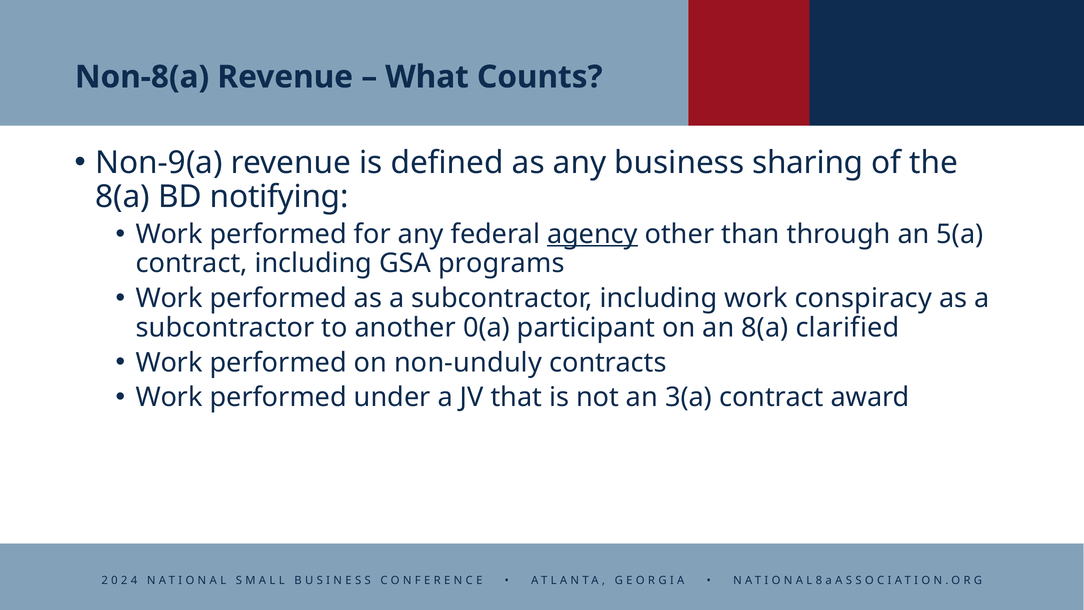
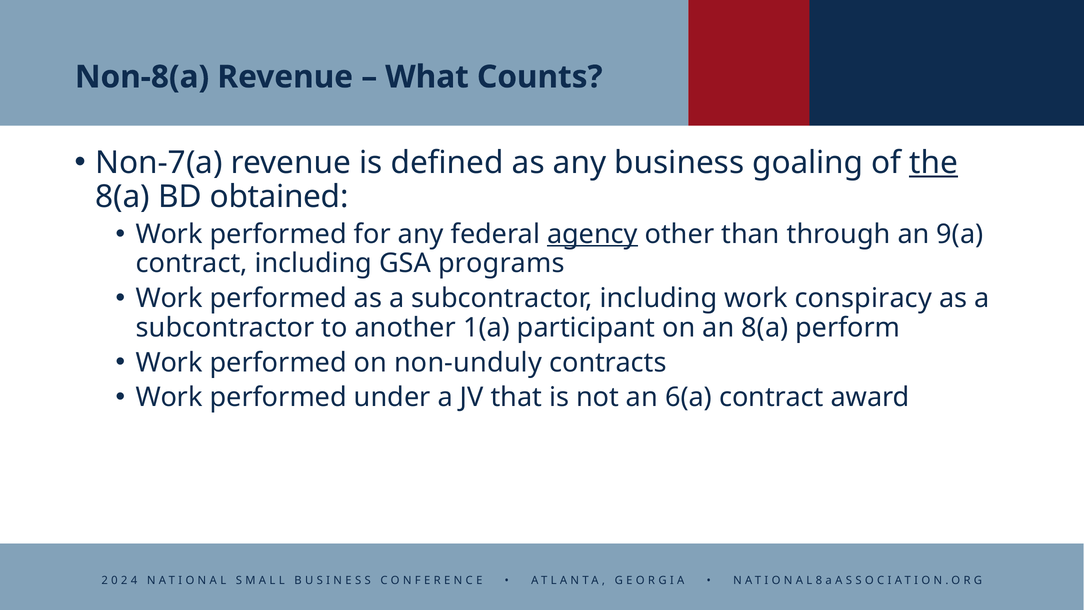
Non-9(a: Non-9(a -> Non-7(a
sharing: sharing -> goaling
the underline: none -> present
notifying: notifying -> obtained
5(a: 5(a -> 9(a
0(a: 0(a -> 1(a
clarified: clarified -> perform
3(a: 3(a -> 6(a
